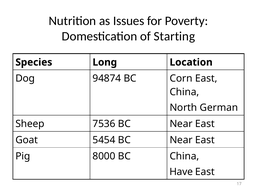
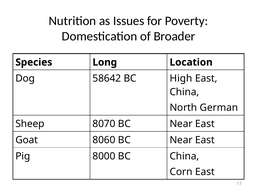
Starting: Starting -> Broader
94874: 94874 -> 58642
Corn: Corn -> High
7536: 7536 -> 8070
5454: 5454 -> 8060
Have: Have -> Corn
